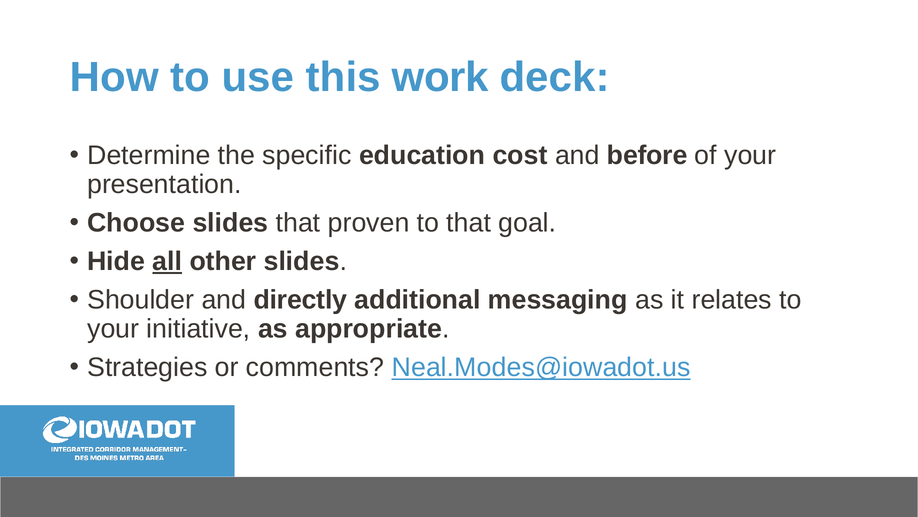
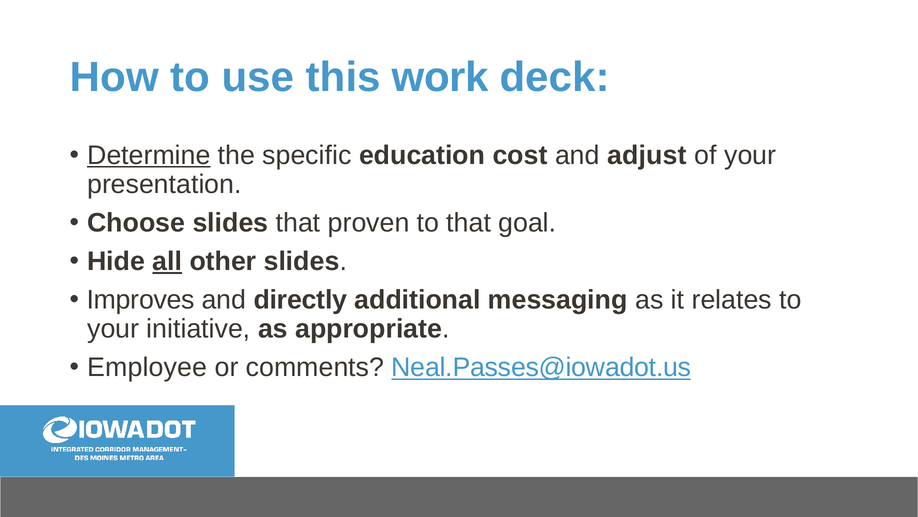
Determine underline: none -> present
before: before -> adjust
Shoulder: Shoulder -> Improves
Strategies: Strategies -> Employee
Neal.Modes@iowadot.us: Neal.Modes@iowadot.us -> Neal.Passes@iowadot.us
